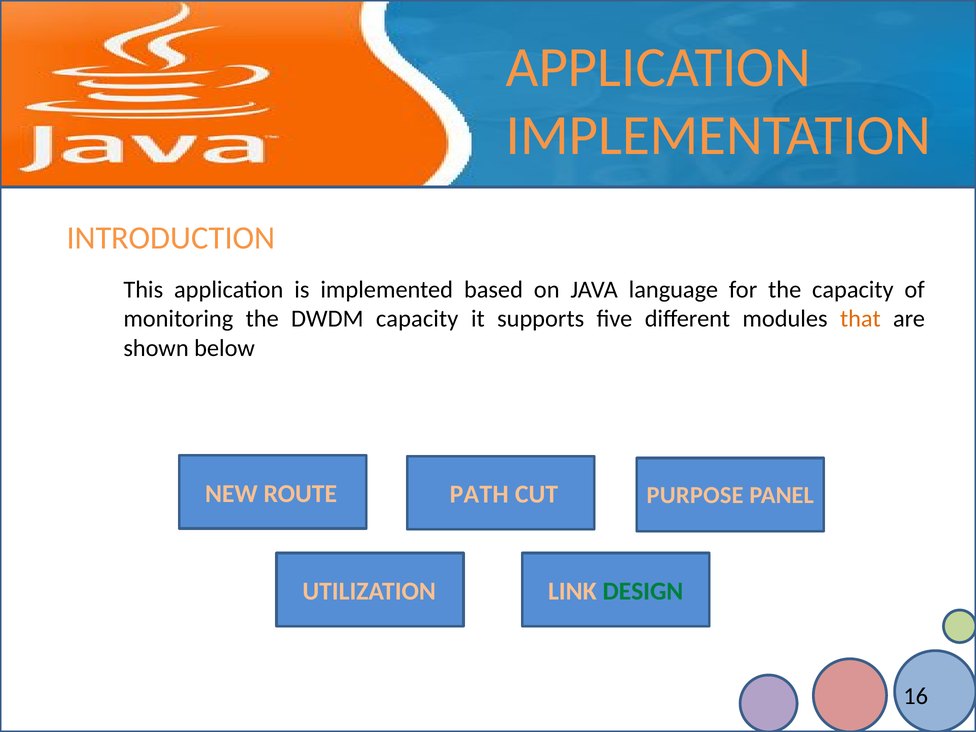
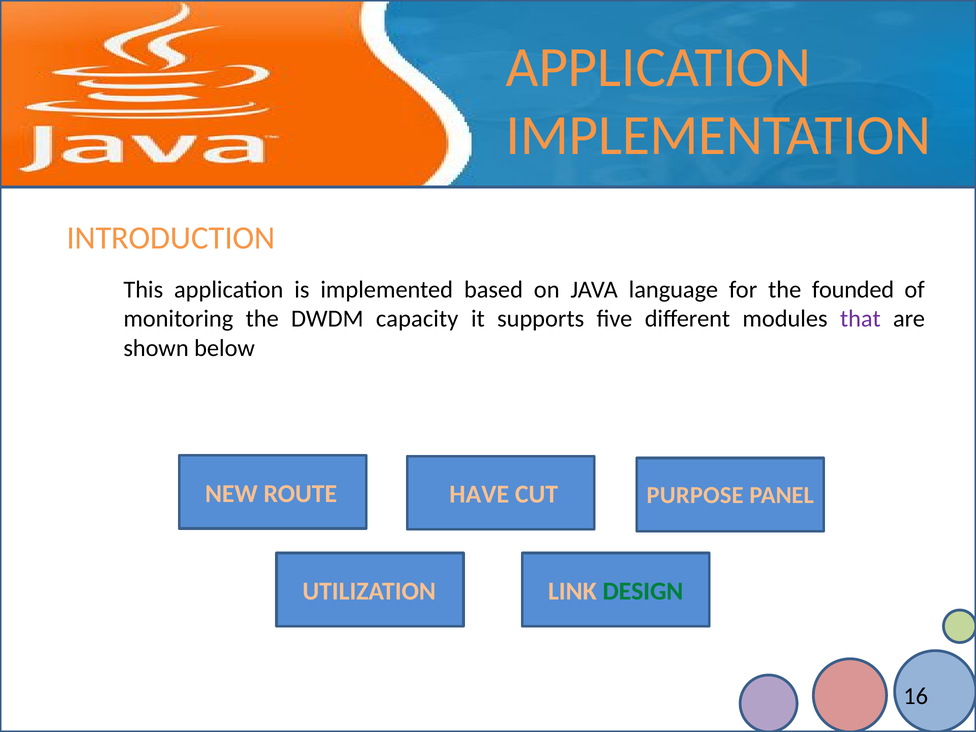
the capacity: capacity -> founded
that colour: orange -> purple
PATH: PATH -> HAVE
